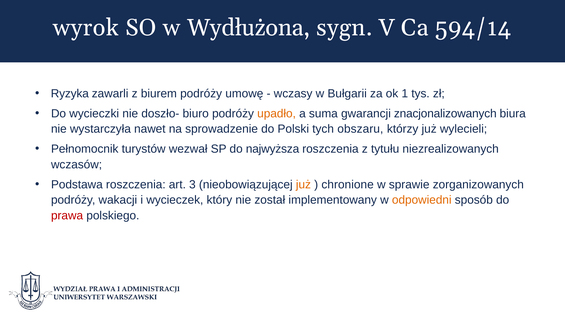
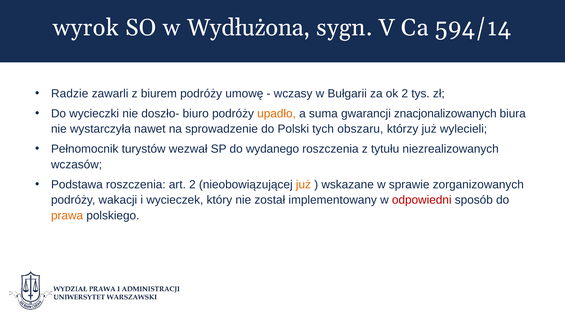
Ryzyka: Ryzyka -> Radzie
ok 1: 1 -> 2
najwyższa: najwyższa -> wydanego
art 3: 3 -> 2
chronione: chronione -> wskazane
odpowiedni colour: orange -> red
prawa colour: red -> orange
